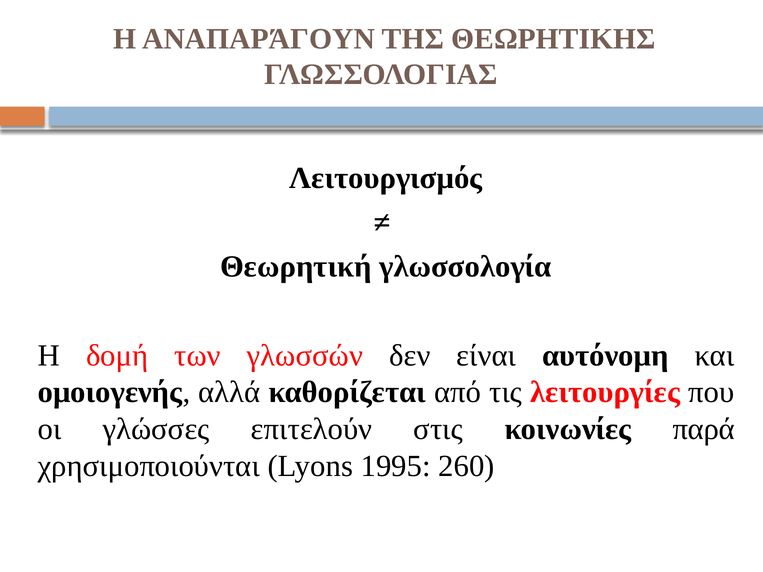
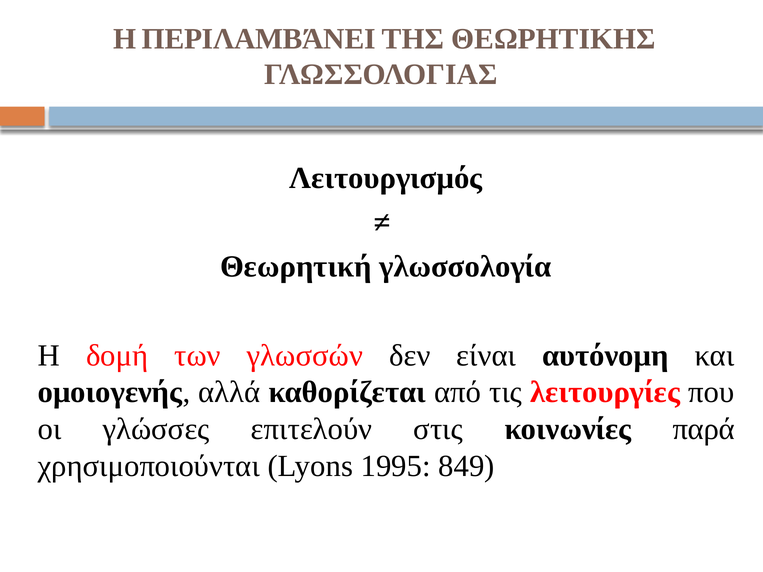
ΑΝΑΠΑΡΆΓΟΥΝ: ΑΝΑΠΑΡΆΓΟΥΝ -> ΠΕΡΙΛΑΜΒΆΝΕΙ
260: 260 -> 849
